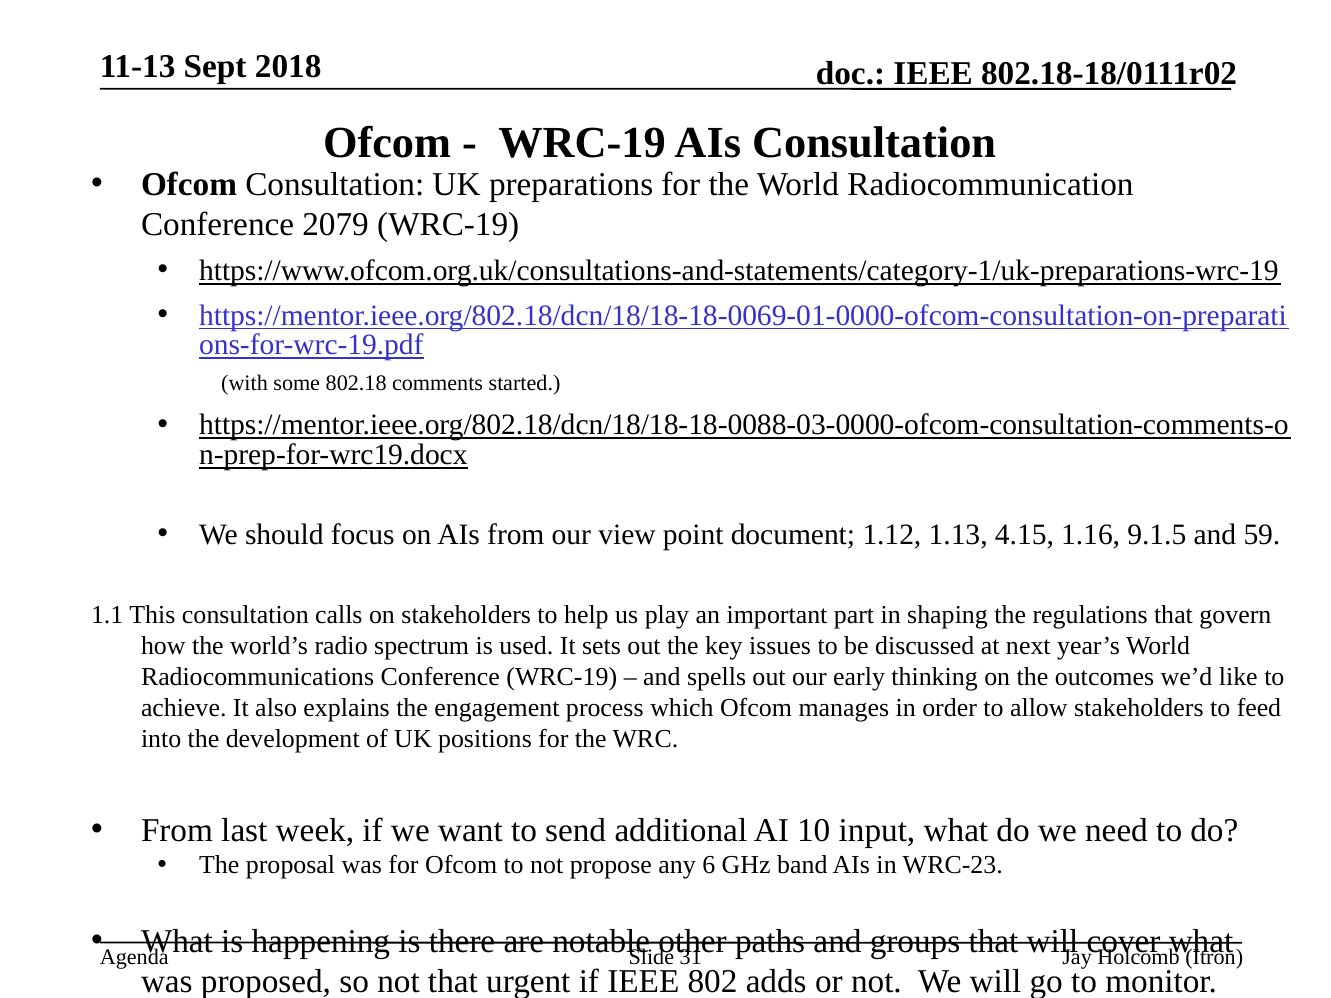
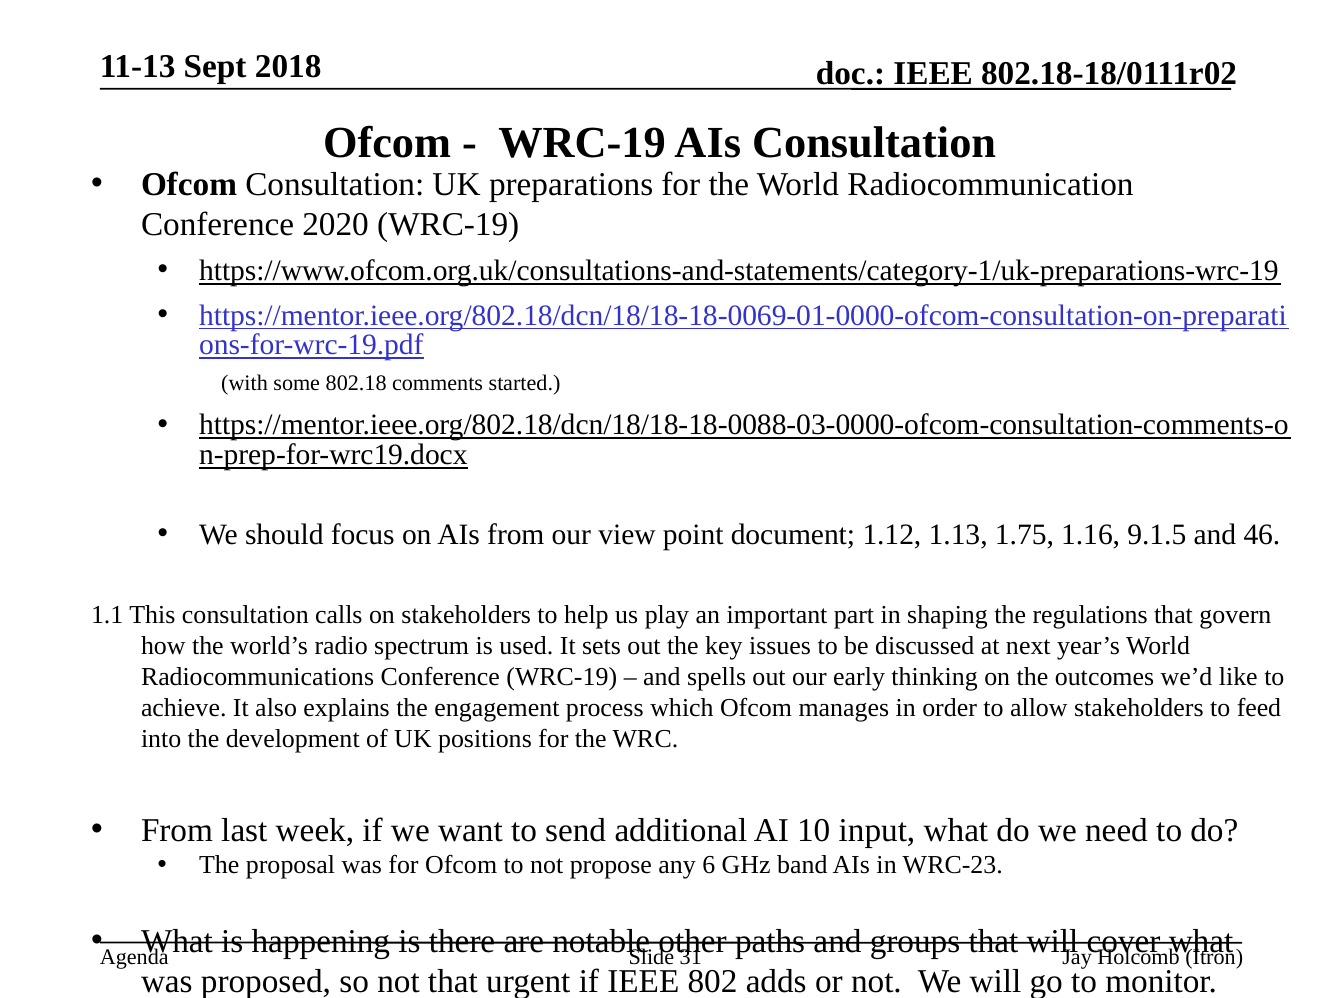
2079: 2079 -> 2020
4.15: 4.15 -> 1.75
59: 59 -> 46
